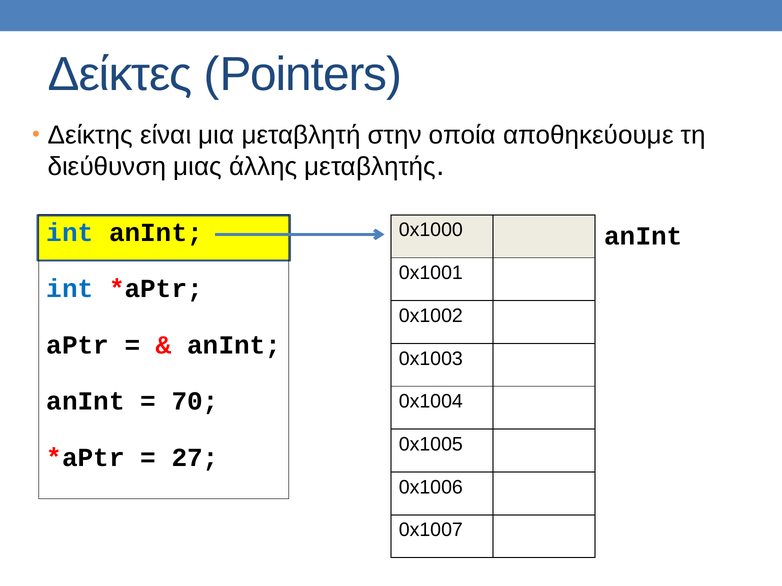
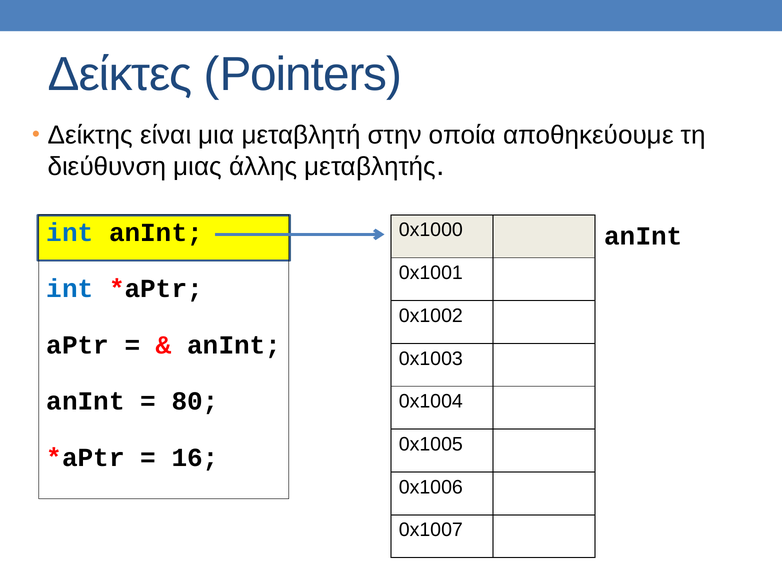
70: 70 -> 80
27: 27 -> 16
